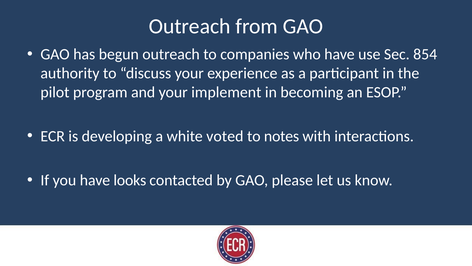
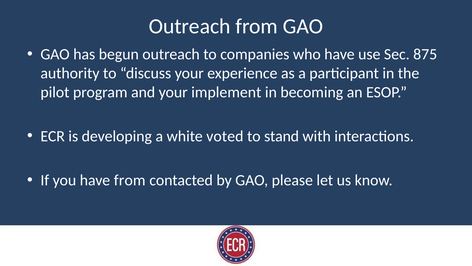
854: 854 -> 875
notes: notes -> stand
have looks: looks -> from
